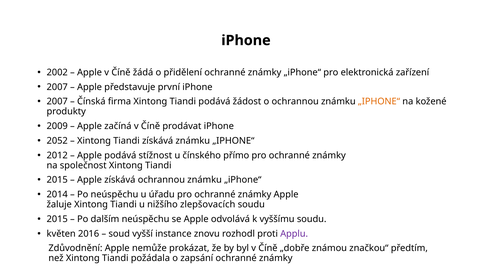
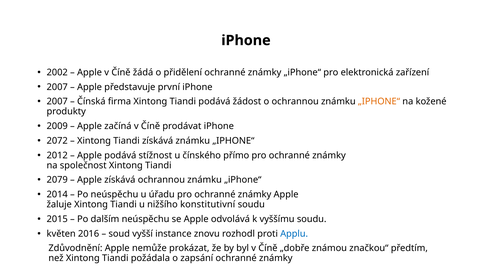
2052: 2052 -> 2072
2015 at (57, 180): 2015 -> 2079
zlepšovacích: zlepšovacích -> konstitutivní
Applu colour: purple -> blue
